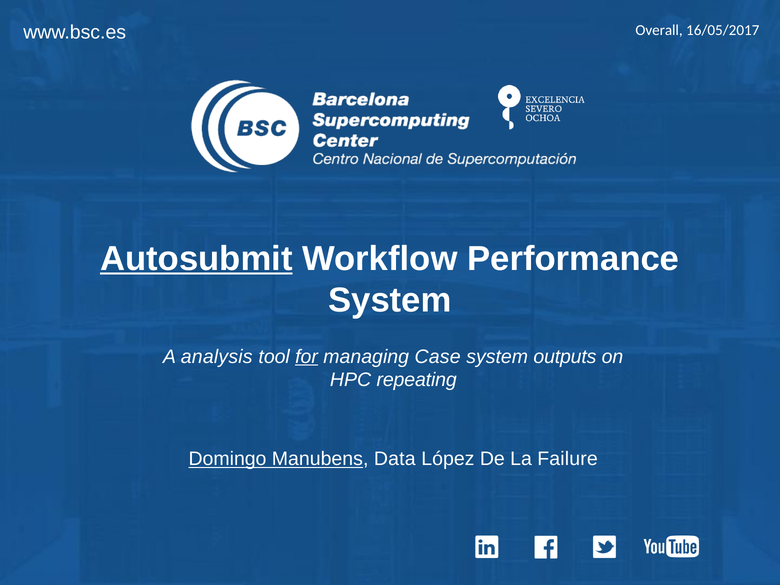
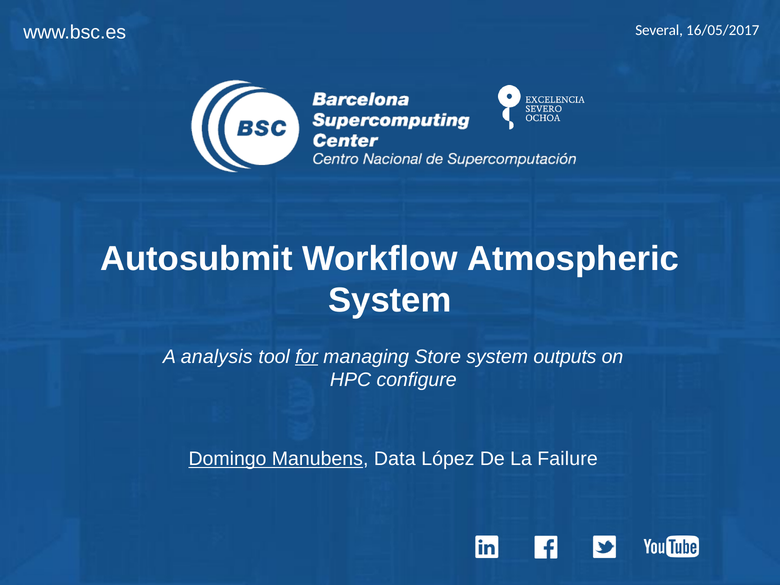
Overall: Overall -> Several
Autosubmit underline: present -> none
Performance: Performance -> Atmospheric
Case: Case -> Store
repeating: repeating -> configure
